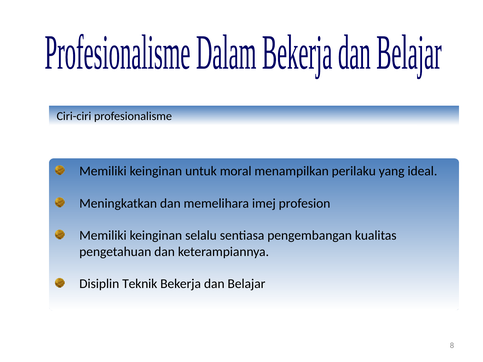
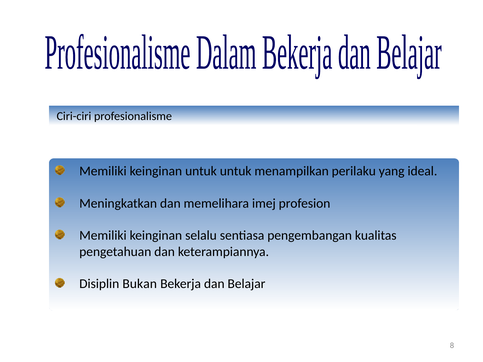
untuk moral: moral -> untuk
Teknik: Teknik -> Bukan
